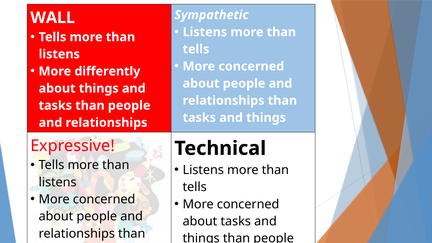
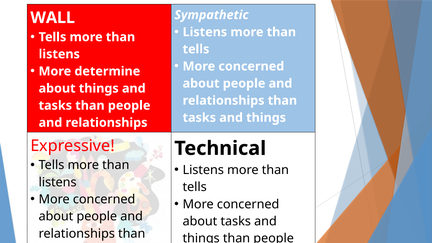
differently: differently -> determine
